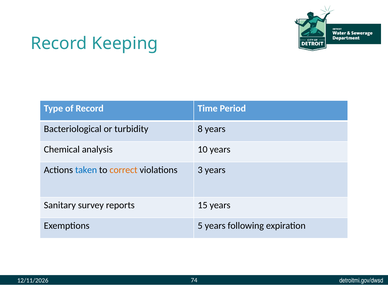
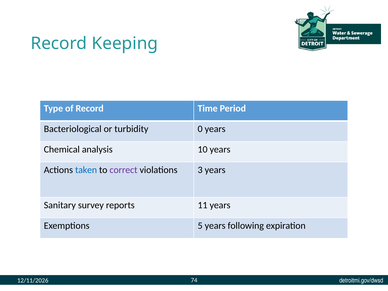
8: 8 -> 0
correct colour: orange -> purple
15: 15 -> 11
